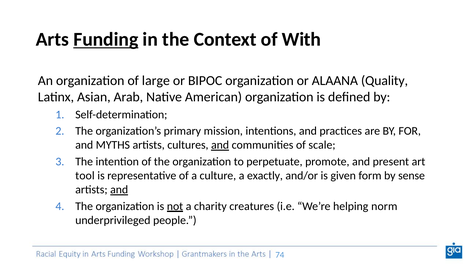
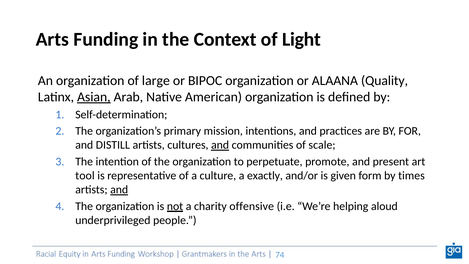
Funding underline: present -> none
With: With -> Light
Asian underline: none -> present
MYTHS: MYTHS -> DISTILL
sense: sense -> times
creatures: creatures -> offensive
norm: norm -> aloud
